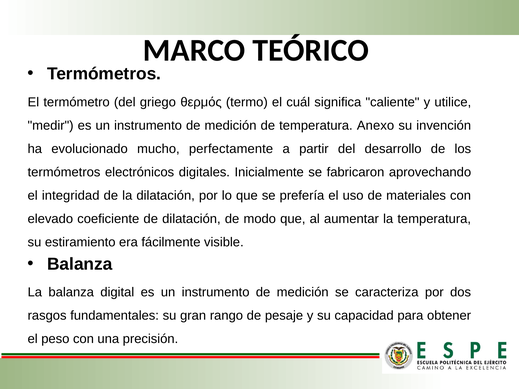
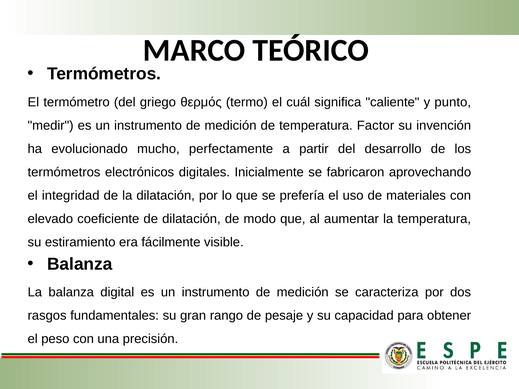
utilice: utilice -> punto
Anexo: Anexo -> Factor
